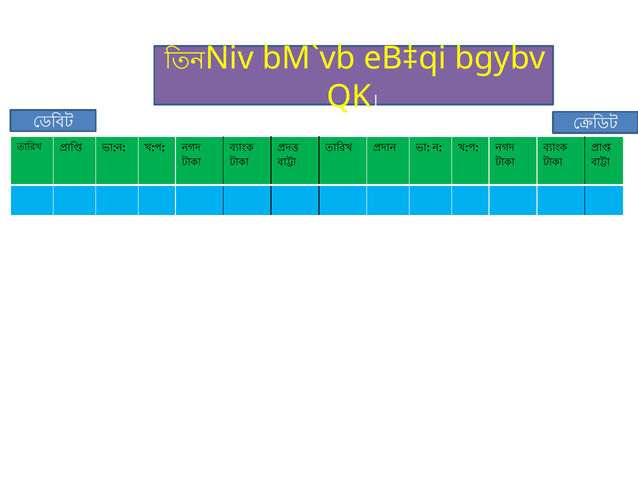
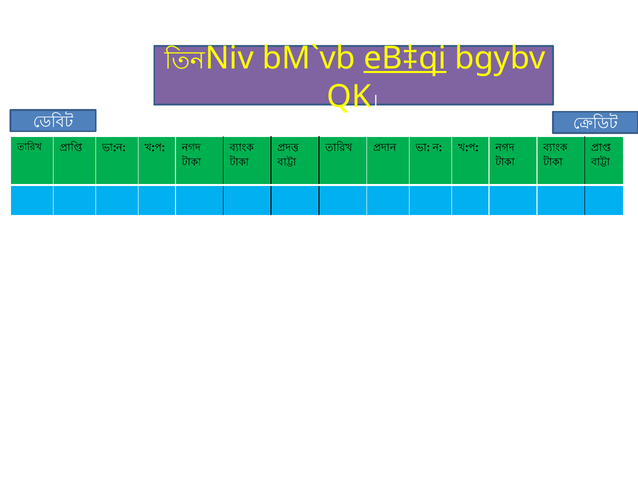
eB‡qi underline: none -> present
